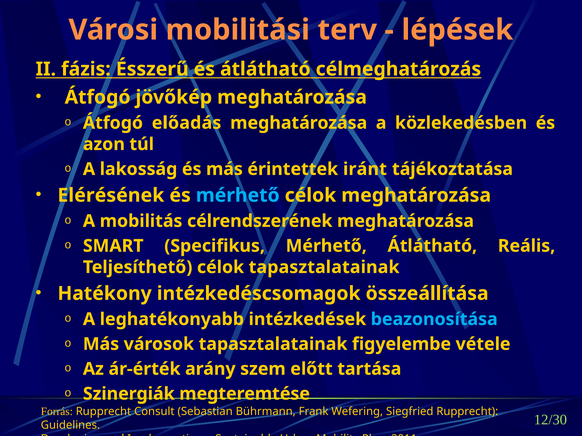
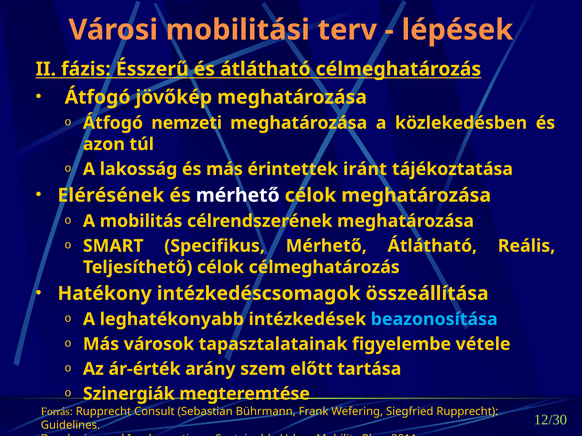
előadás: előadás -> nemzeti
mérhető at (238, 196) colour: light blue -> white
célok tapasztalatainak: tapasztalatainak -> célmeghatározás
